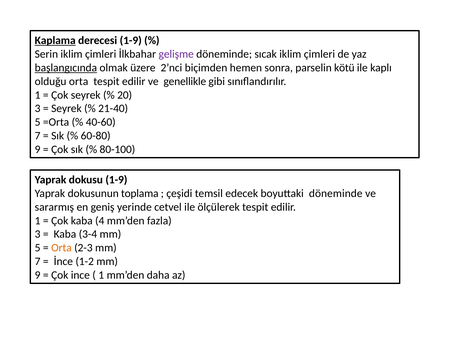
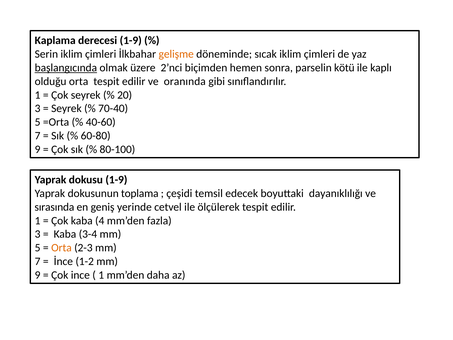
Kaplama underline: present -> none
gelişme colour: purple -> orange
genellikle: genellikle -> oranında
21-40: 21-40 -> 70-40
boyuttaki döneminde: döneminde -> dayanıklılığı
sararmış: sararmış -> sırasında
